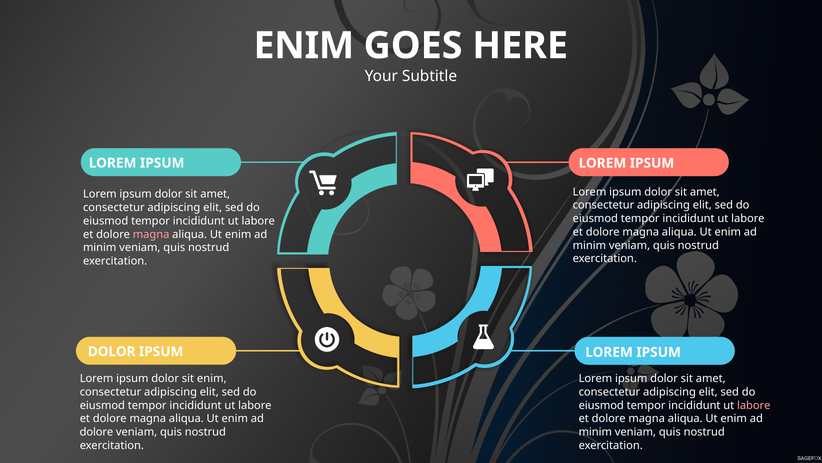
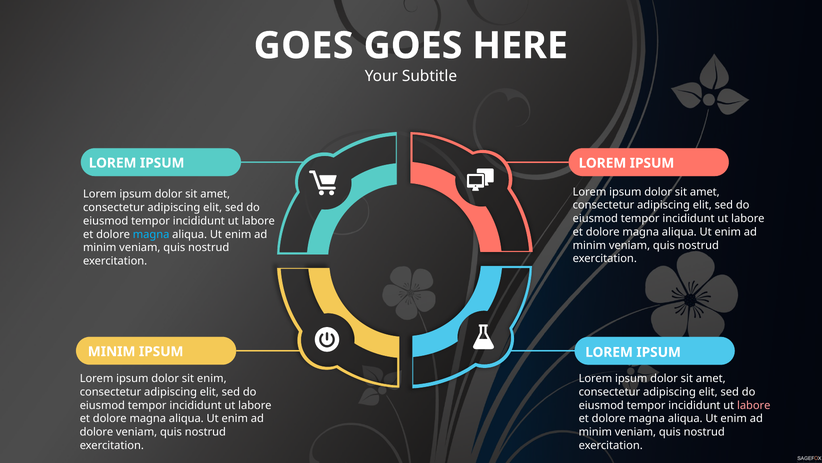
ENIM at (304, 46): ENIM -> GOES
magna at (151, 234) colour: pink -> light blue
DOLOR at (112, 351): DOLOR -> MINIM
